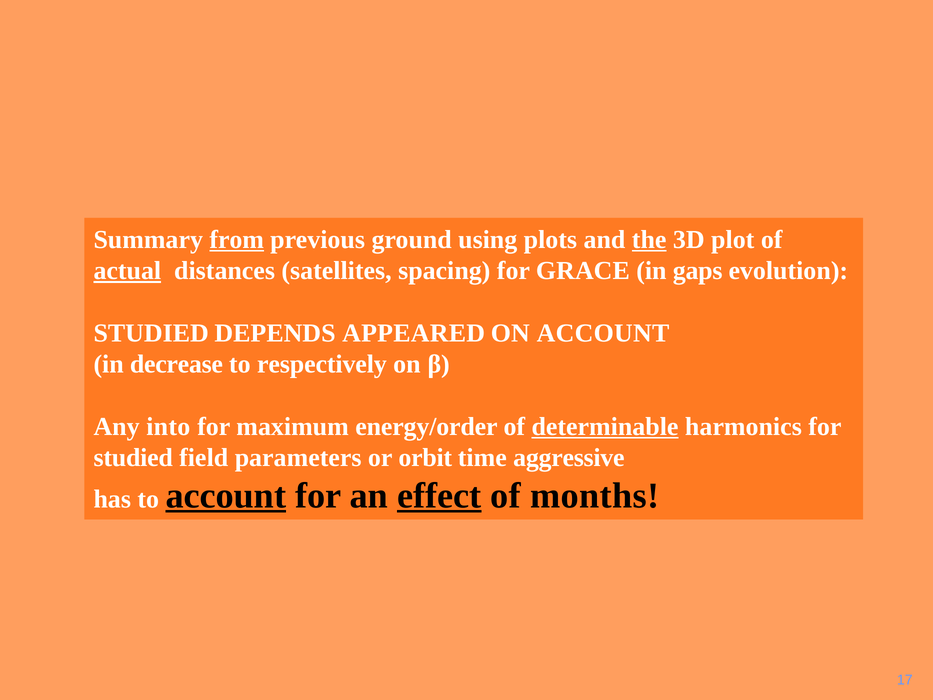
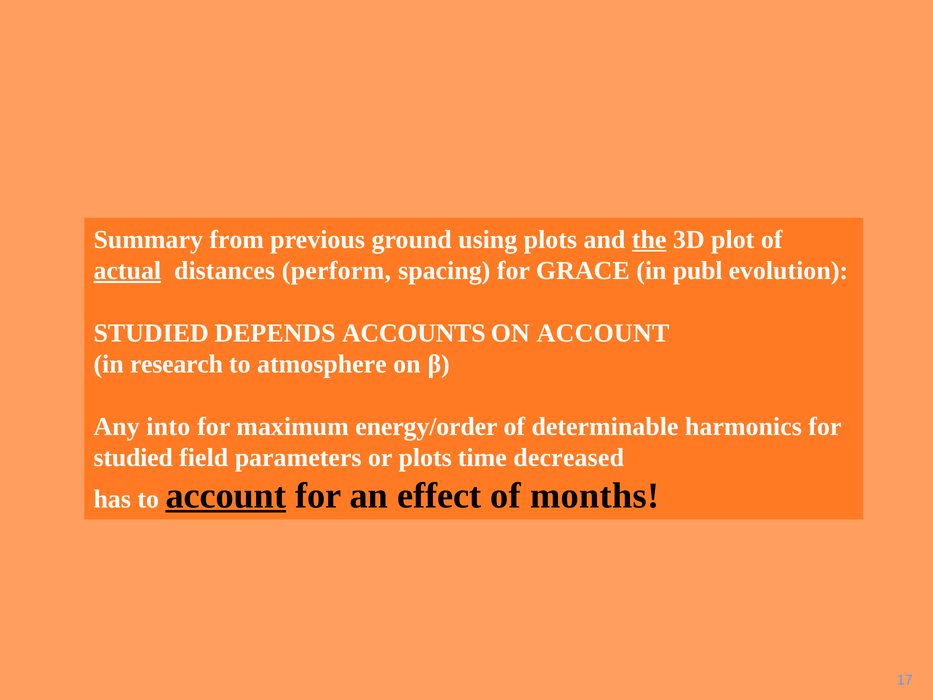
from underline: present -> none
satellites: satellites -> perform
gaps: gaps -> publ
APPEARED: APPEARED -> ACCOUNTS
decrease: decrease -> research
respectively: respectively -> atmosphere
determinable underline: present -> none
or orbit: orbit -> plots
aggressive: aggressive -> decreased
effect underline: present -> none
